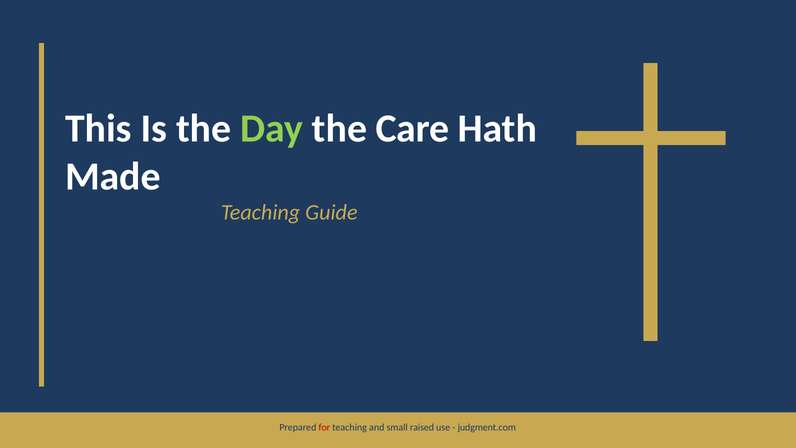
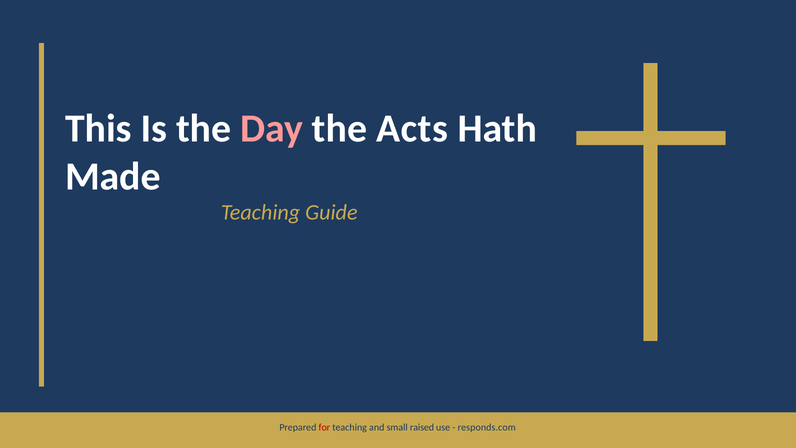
Day colour: light green -> pink
Care: Care -> Acts
judgment.com: judgment.com -> responds.com
